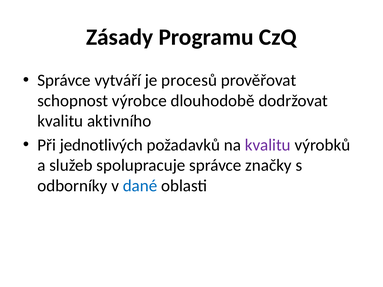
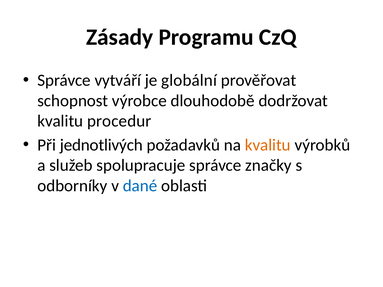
procesů: procesů -> globální
aktivního: aktivního -> procedur
kvalitu at (268, 145) colour: purple -> orange
